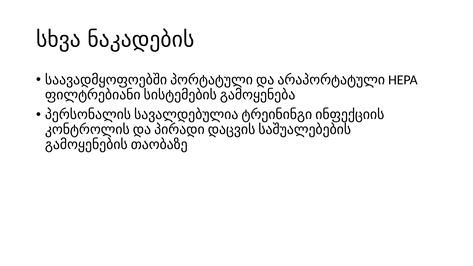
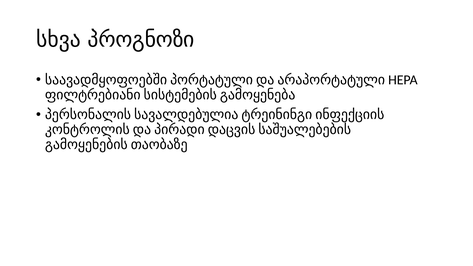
ნაკადების: ნაკადების -> პროგნოზი
